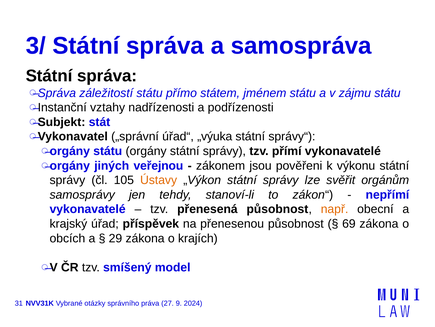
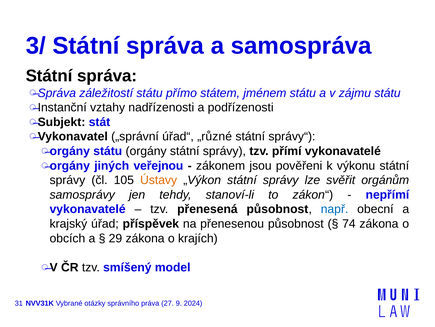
„výuka: „výuka -> „různé
např colour: orange -> blue
69: 69 -> 74
